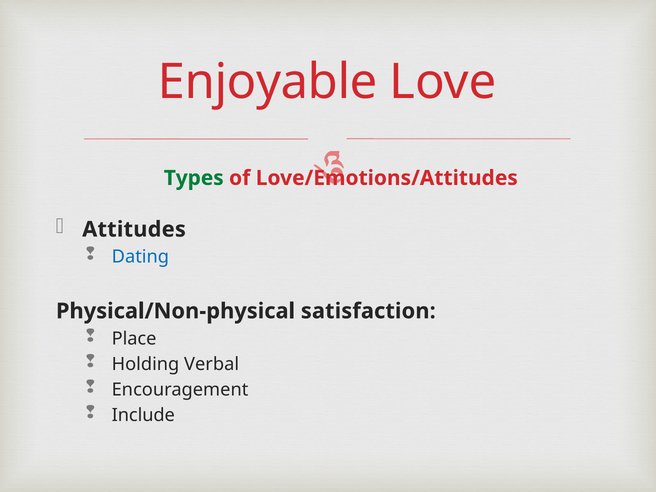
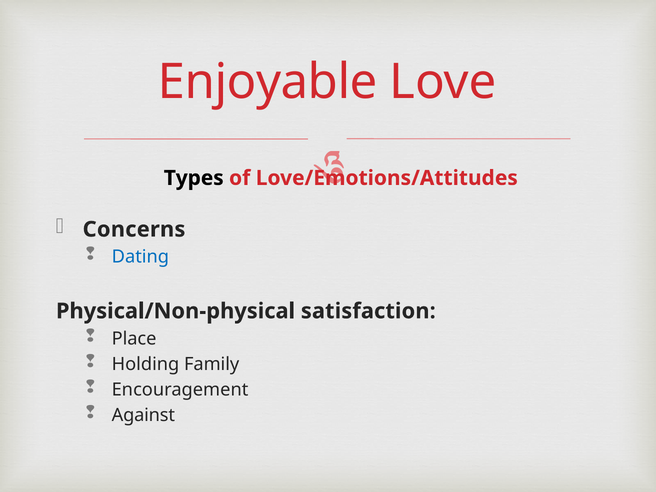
Types colour: green -> black
Attitudes: Attitudes -> Concerns
Verbal: Verbal -> Family
Include: Include -> Against
